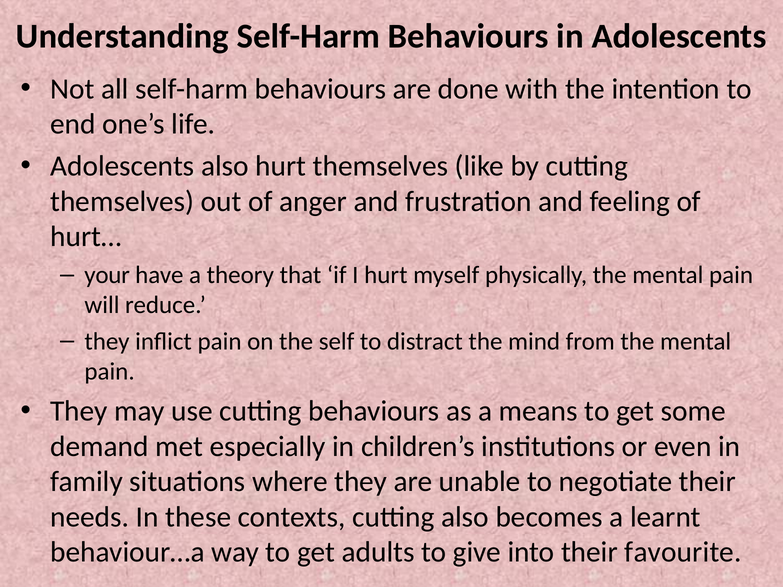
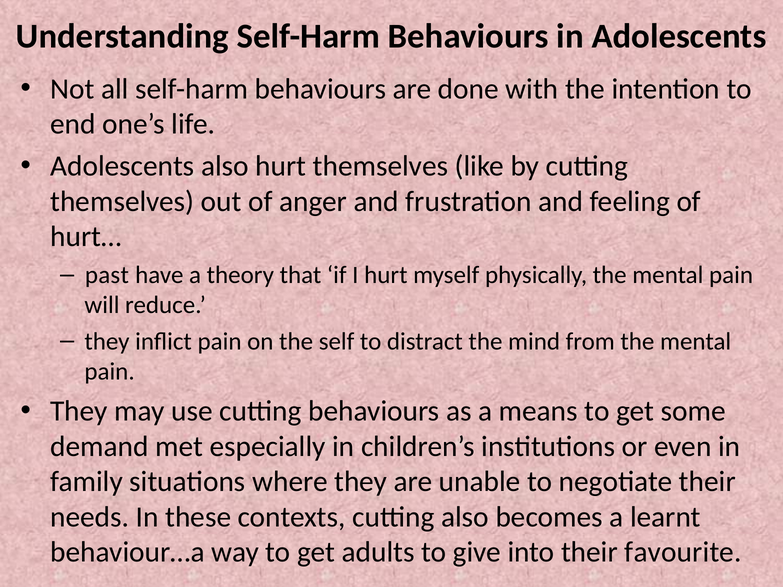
your: your -> past
